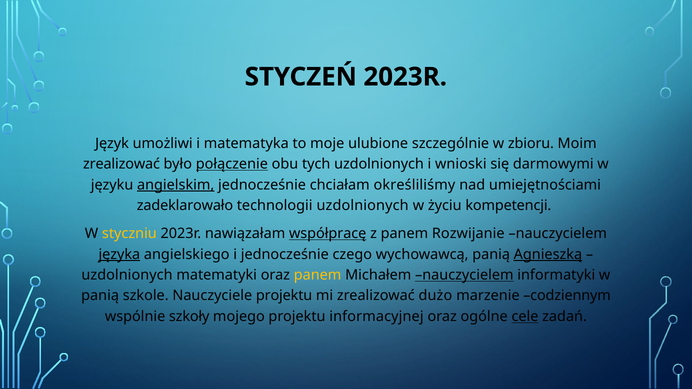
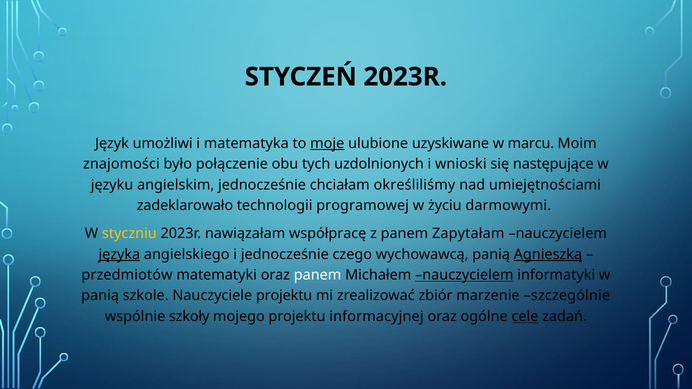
moje underline: none -> present
szczególnie: szczególnie -> uzyskiwane
zbioru: zbioru -> marcu
zrealizować at (122, 164): zrealizować -> znajomości
połączenie underline: present -> none
darmowymi: darmowymi -> następujące
angielskim underline: present -> none
technologii uzdolnionych: uzdolnionych -> programowej
kompetencji: kompetencji -> darmowymi
współpracę underline: present -> none
Rozwijanie: Rozwijanie -> Zapytałam
uzdolnionych at (127, 275): uzdolnionych -> przedmiotów
panem at (318, 275) colour: yellow -> white
dużo: dużo -> zbiór
codziennym: codziennym -> szczególnie
